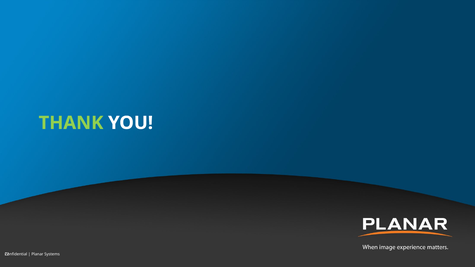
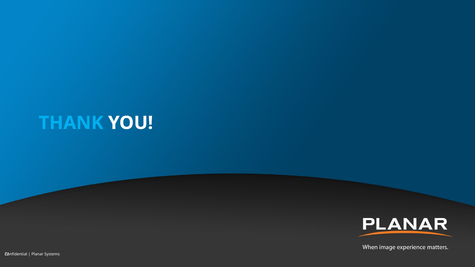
THANK colour: light green -> light blue
